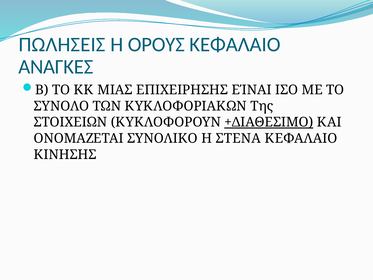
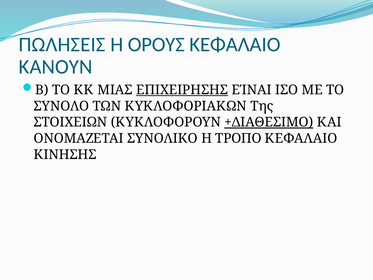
ΑΝΑΓΚΕΣ: ΑΝΑΓΚΕΣ -> ΚΑΝΟΥΝ
ΕΠΙΧΕΙΡΗΣΗΣ underline: none -> present
ΣΤΕΝΑ: ΣΤΕΝΑ -> ΤΡΟΠΟ
